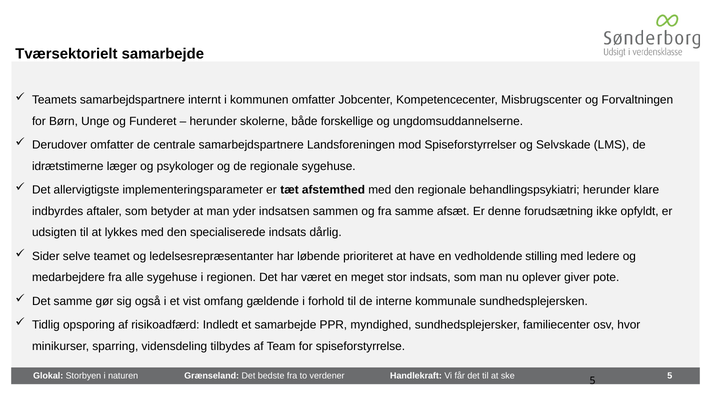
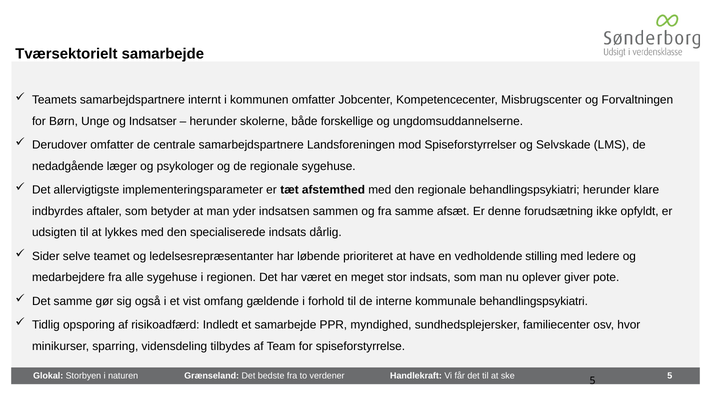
Funderet: Funderet -> Indsatser
idrætstimerne: idrætstimerne -> nedadgående
kommunale sundhedsplejersken: sundhedsplejersken -> behandlingspsykiatri
